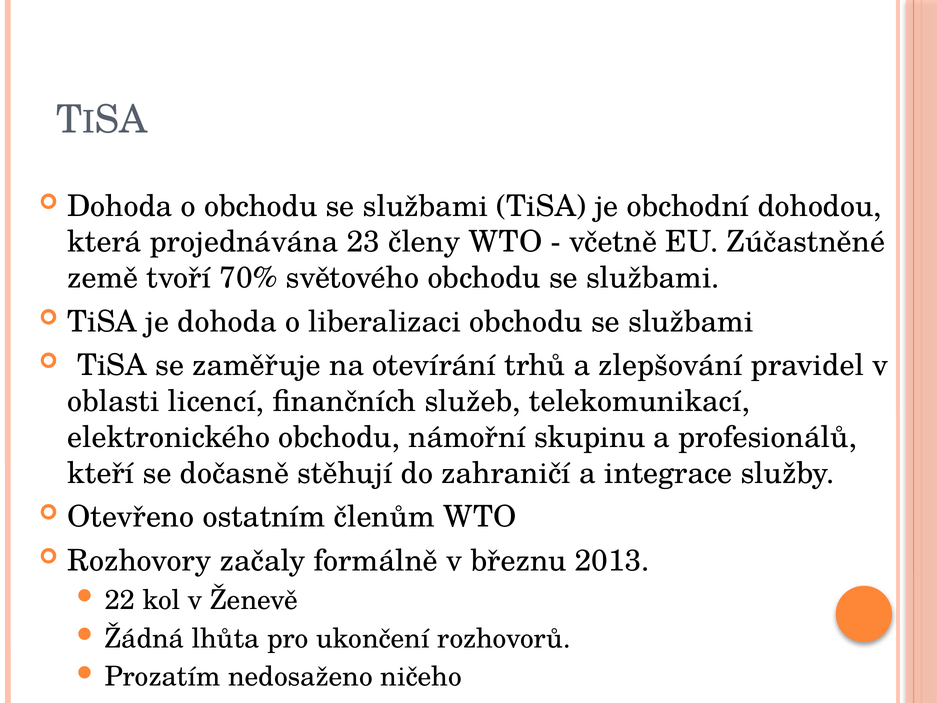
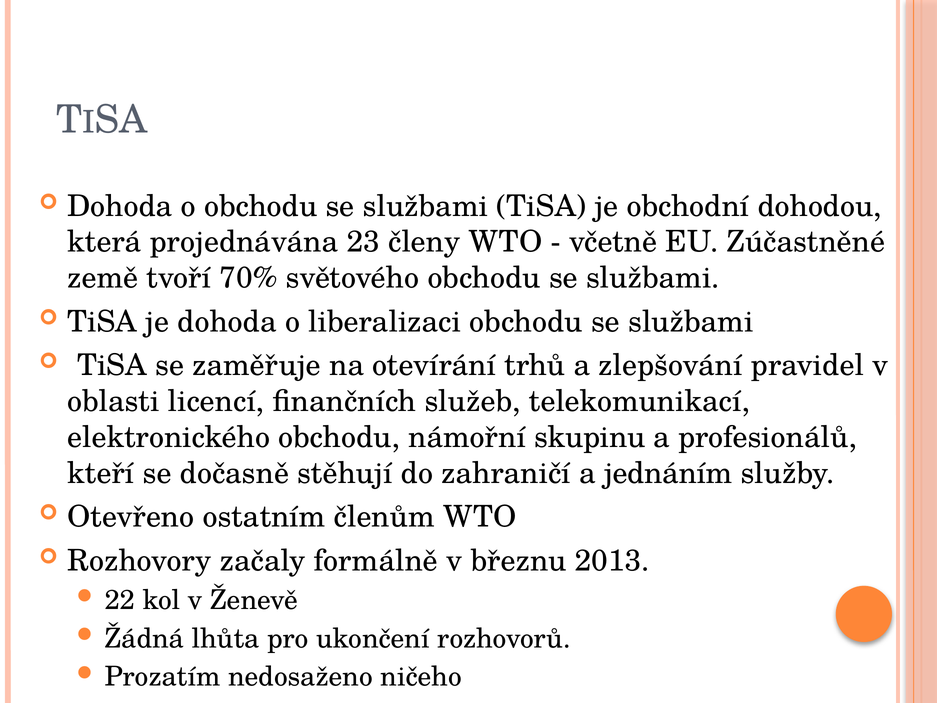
integrace: integrace -> jednáním
